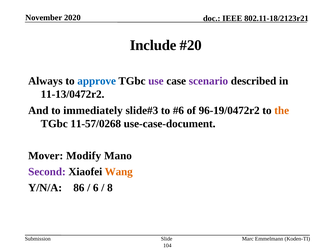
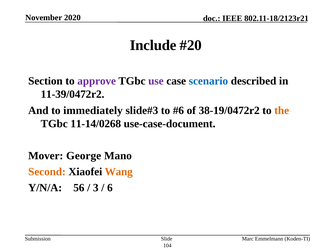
Always: Always -> Section
approve colour: blue -> purple
scenario colour: purple -> blue
11-13/0472r2: 11-13/0472r2 -> 11-39/0472r2
96-19/0472r2: 96-19/0472r2 -> 38-19/0472r2
11-57/0268: 11-57/0268 -> 11-14/0268
Modify: Modify -> George
Second colour: purple -> orange
86: 86 -> 56
6: 6 -> 3
8: 8 -> 6
